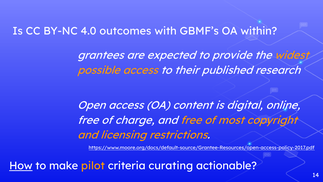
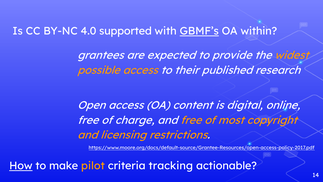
outcomes: outcomes -> supported
GBMF’s underline: none -> present
curating: curating -> tracking
